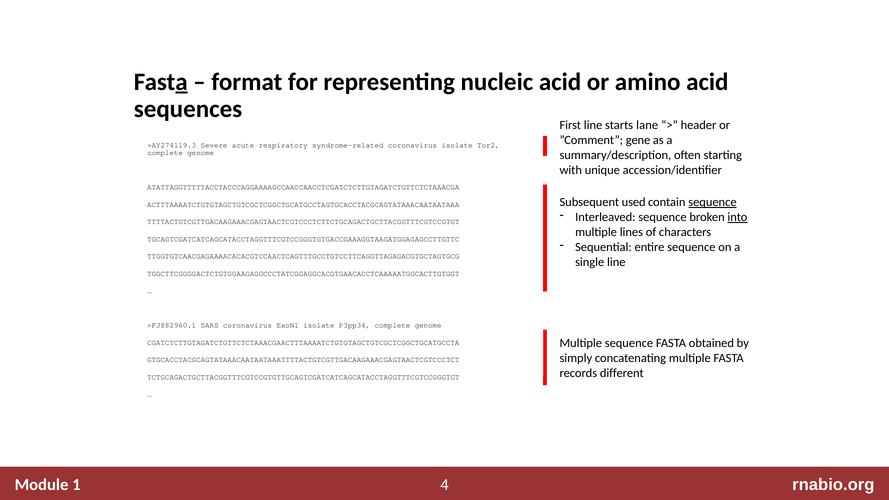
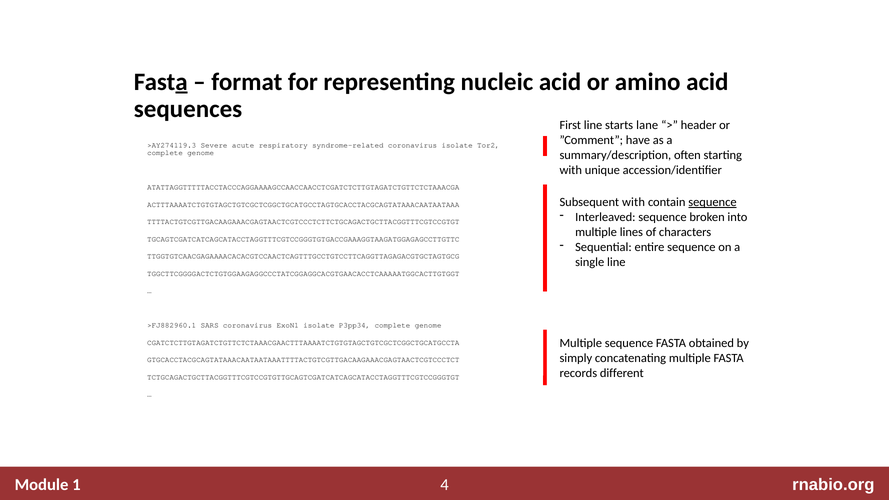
gene: gene -> have
Subsequent used: used -> with
into underline: present -> none
